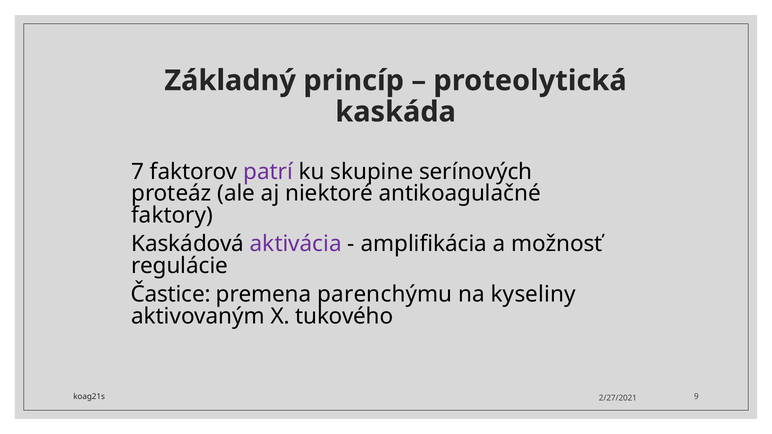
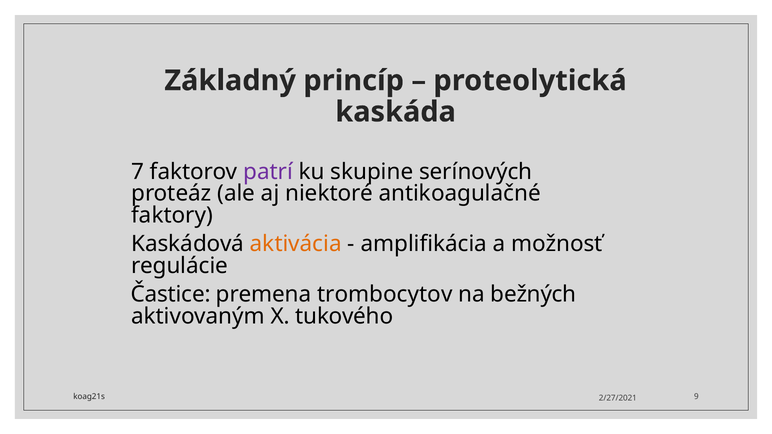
aktivácia colour: purple -> orange
parenchýmu: parenchýmu -> trombocytov
kyseliny: kyseliny -> bežných
